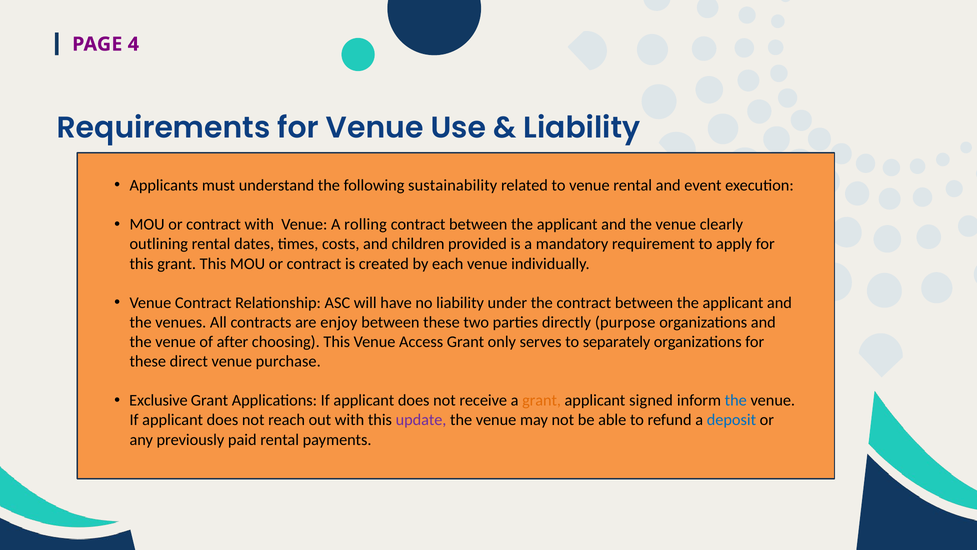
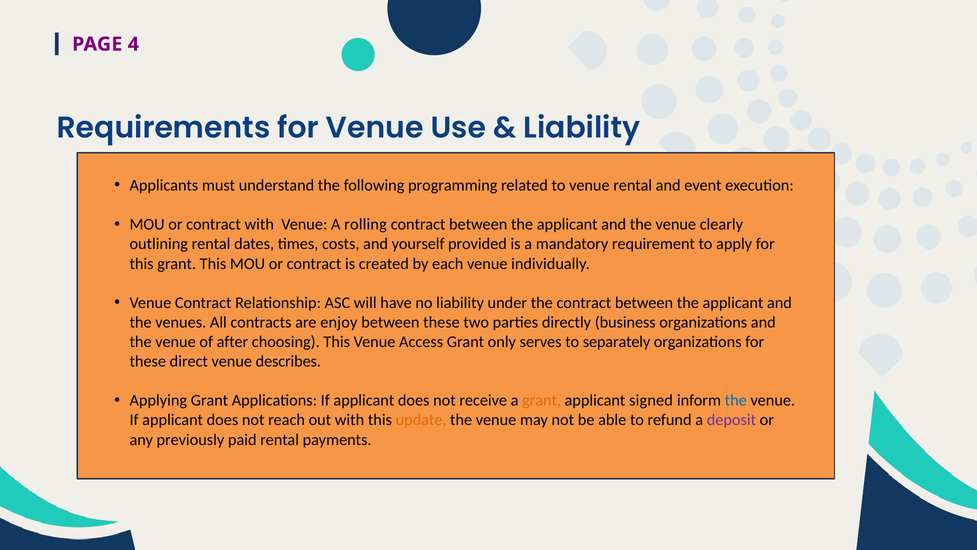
sustainability: sustainability -> programming
children: children -> yourself
purpose: purpose -> business
purchase: purchase -> describes
Exclusive: Exclusive -> Applying
update colour: purple -> orange
deposit colour: blue -> purple
